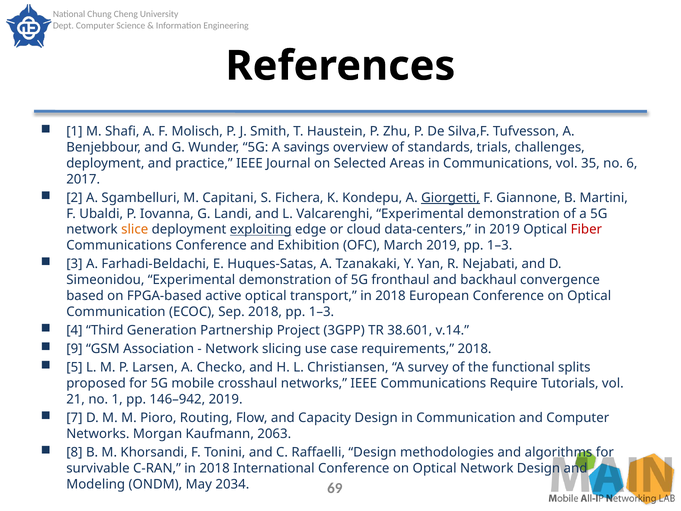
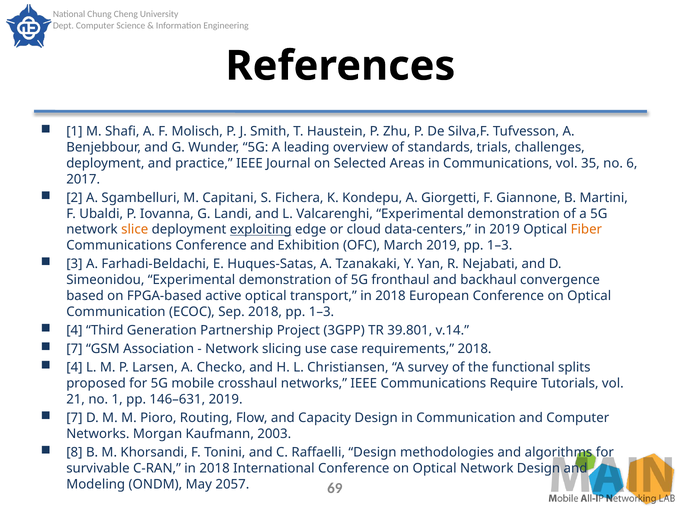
savings: savings -> leading
Giorgetti underline: present -> none
Fiber colour: red -> orange
38.601: 38.601 -> 39.801
9 at (74, 349): 9 -> 7
5 at (74, 367): 5 -> 4
146–942: 146–942 -> 146–631
2063: 2063 -> 2003
2034: 2034 -> 2057
